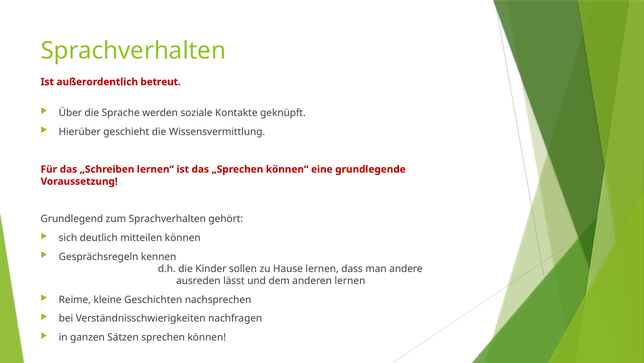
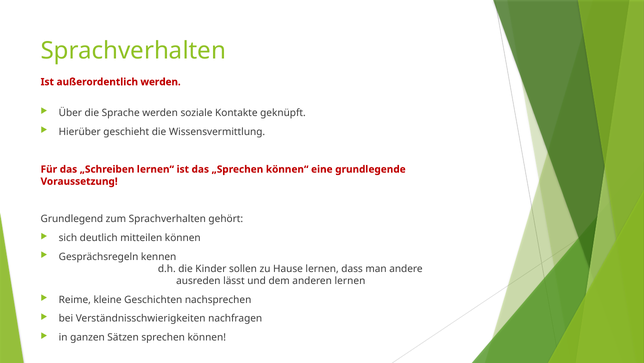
außerordentlich betreut: betreut -> werden
